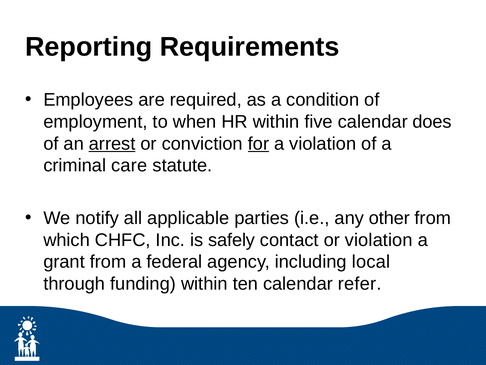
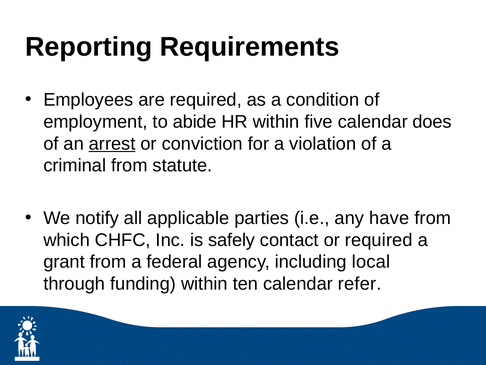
when: when -> abide
for underline: present -> none
criminal care: care -> from
other: other -> have
or violation: violation -> required
